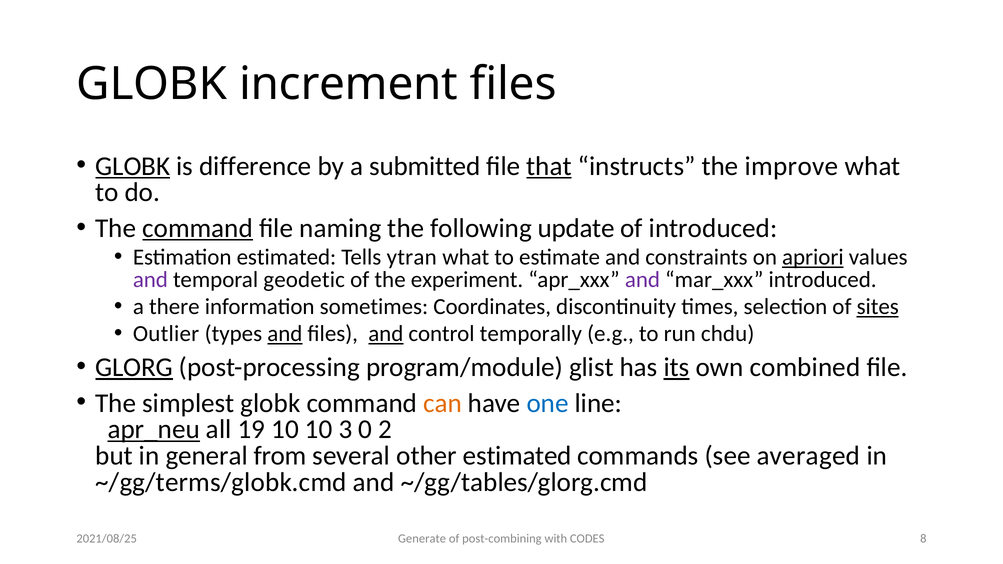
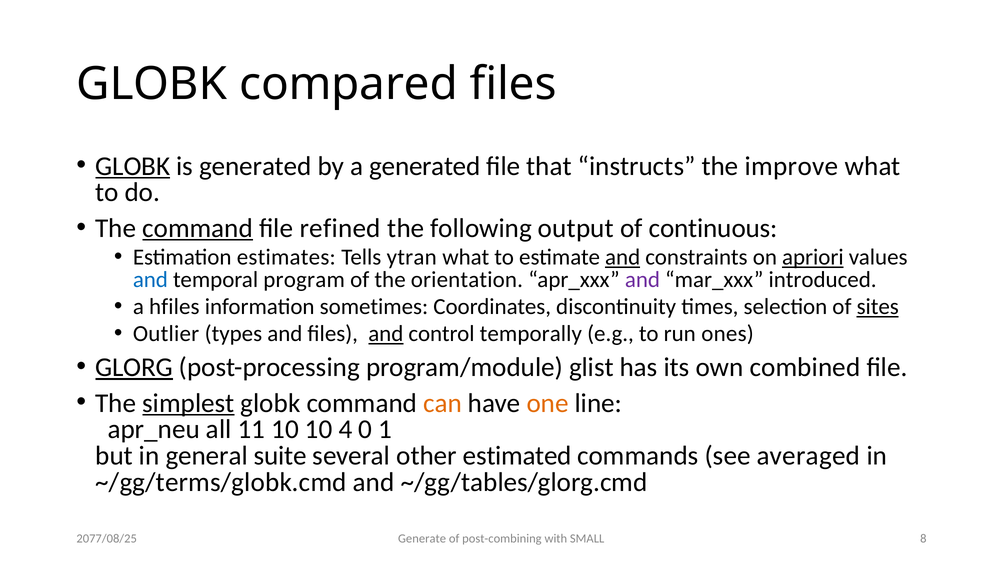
increment: increment -> compared
is difference: difference -> generated
a submitted: submitted -> generated
that underline: present -> none
naming: naming -> refined
update: update -> output
of introduced: introduced -> continuous
Estimation estimated: estimated -> estimates
and at (623, 257) underline: none -> present
and at (150, 280) colour: purple -> blue
geodetic: geodetic -> program
experiment: experiment -> orientation
there: there -> hfiles
and at (285, 334) underline: present -> none
chdu: chdu -> ones
its underline: present -> none
simplest underline: none -> present
one colour: blue -> orange
apr_neu underline: present -> none
19: 19 -> 11
3: 3 -> 4
2: 2 -> 1
from: from -> suite
CODES: CODES -> SMALL
2021/08/25: 2021/08/25 -> 2077/08/25
